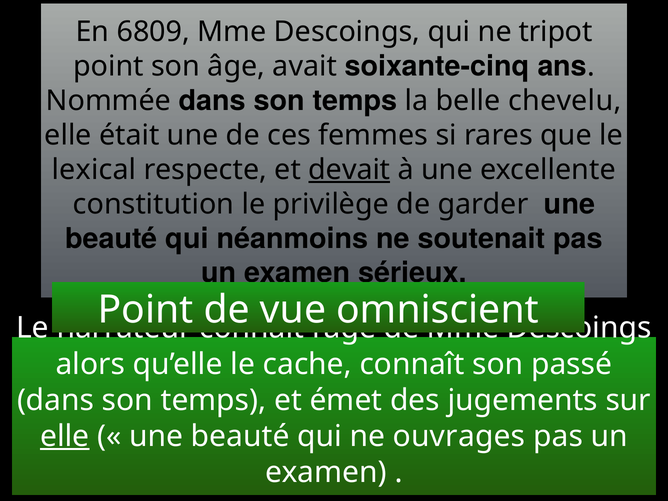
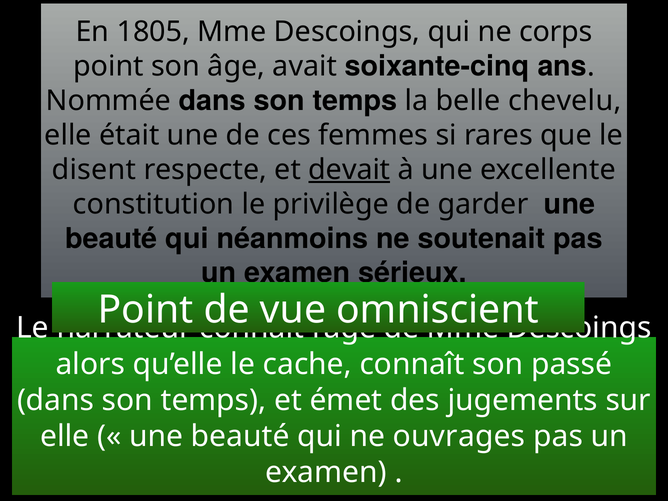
6809: 6809 -> 1805
tripot: tripot -> corps
lexical: lexical -> disent
elle at (65, 436) underline: present -> none
